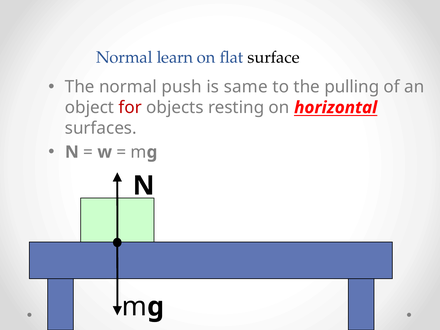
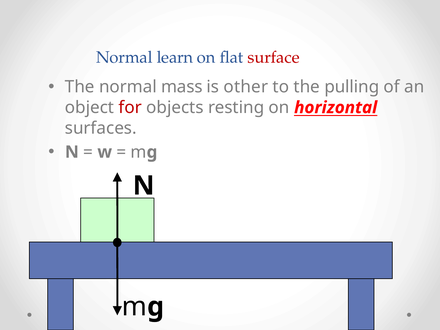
surface colour: black -> red
push: push -> mass
same: same -> other
